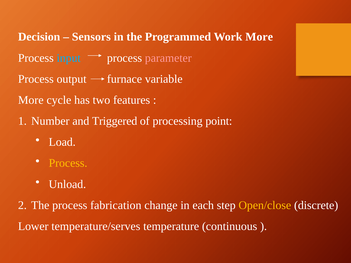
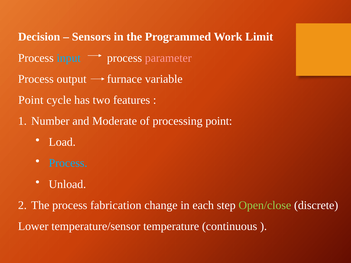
Work More: More -> Limit
More at (31, 100): More -> Point
Triggered: Triggered -> Moderate
Process at (68, 163) colour: yellow -> light blue
Open/close colour: yellow -> light green
temperature/serves: temperature/serves -> temperature/sensor
